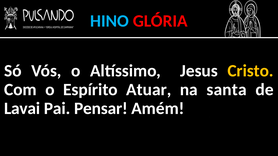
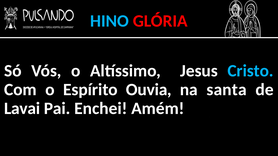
Cristo colour: yellow -> light blue
Atuar: Atuar -> Ouvia
Pensar: Pensar -> Enchei
